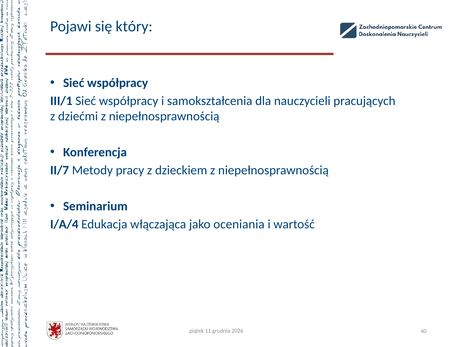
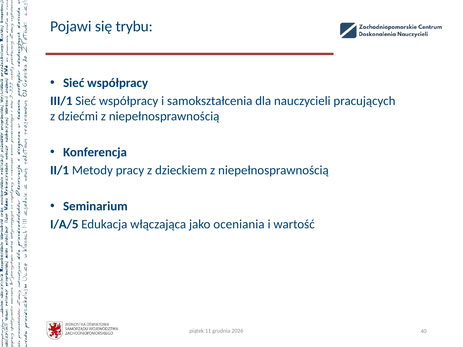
który: który -> trybu
II/7: II/7 -> II/1
I/A/4: I/A/4 -> I/A/5
